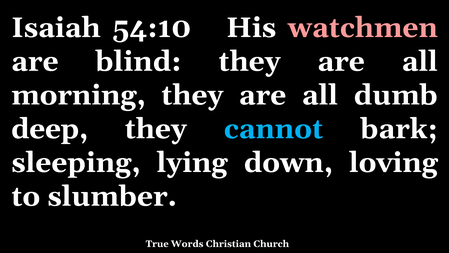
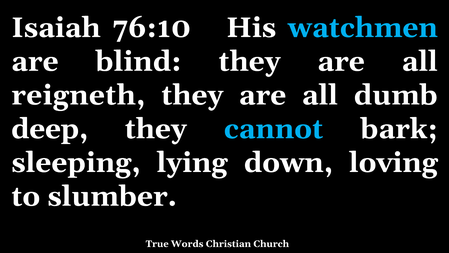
54:10: 54:10 -> 76:10
watchmen colour: pink -> light blue
morning: morning -> reigneth
